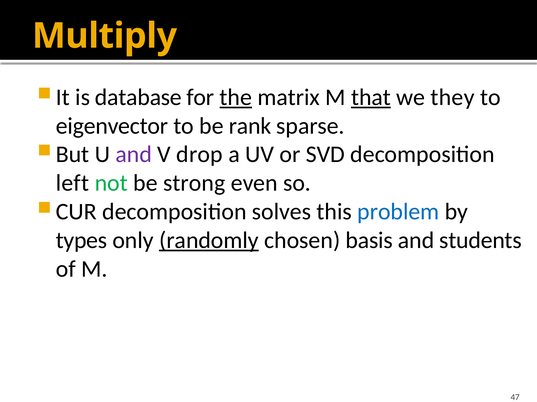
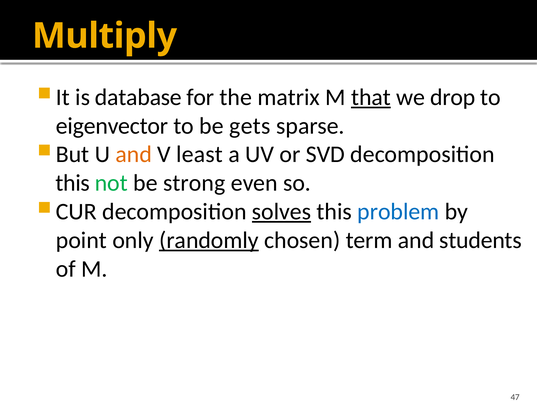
the underline: present -> none
they: they -> drop
rank: rank -> gets
and at (134, 155) colour: purple -> orange
drop: drop -> least
left at (72, 183): left -> this
solves underline: none -> present
types: types -> point
basis: basis -> term
